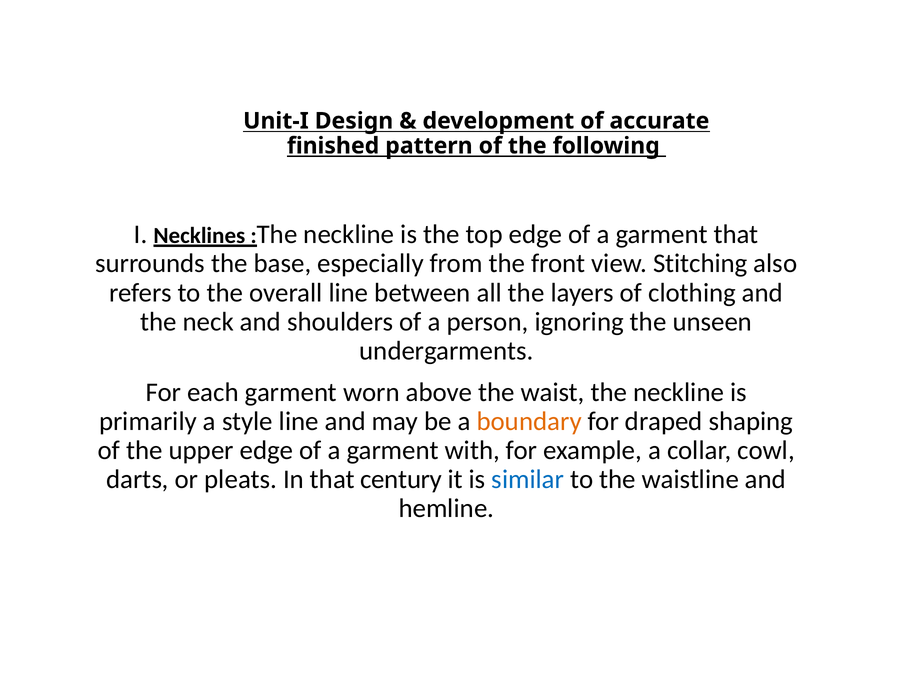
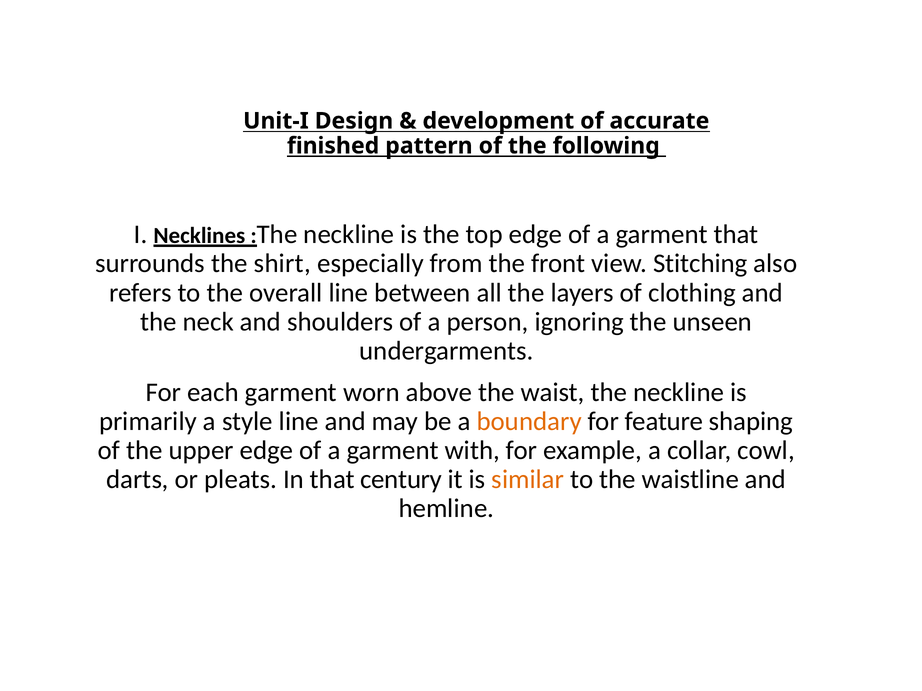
base: base -> shirt
draped: draped -> feature
similar colour: blue -> orange
